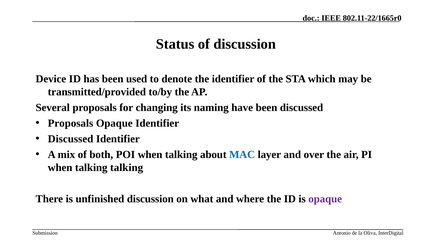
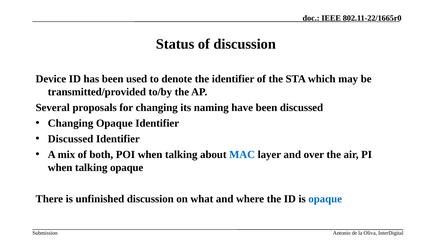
Proposals at (71, 123): Proposals -> Changing
talking talking: talking -> opaque
opaque at (325, 199) colour: purple -> blue
